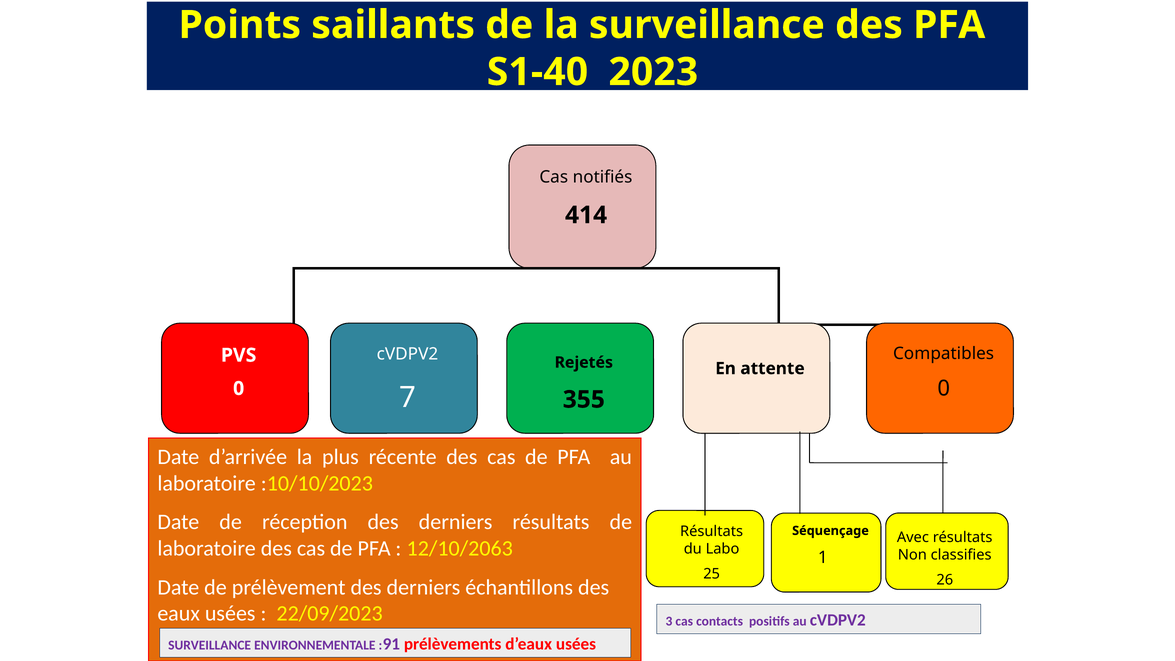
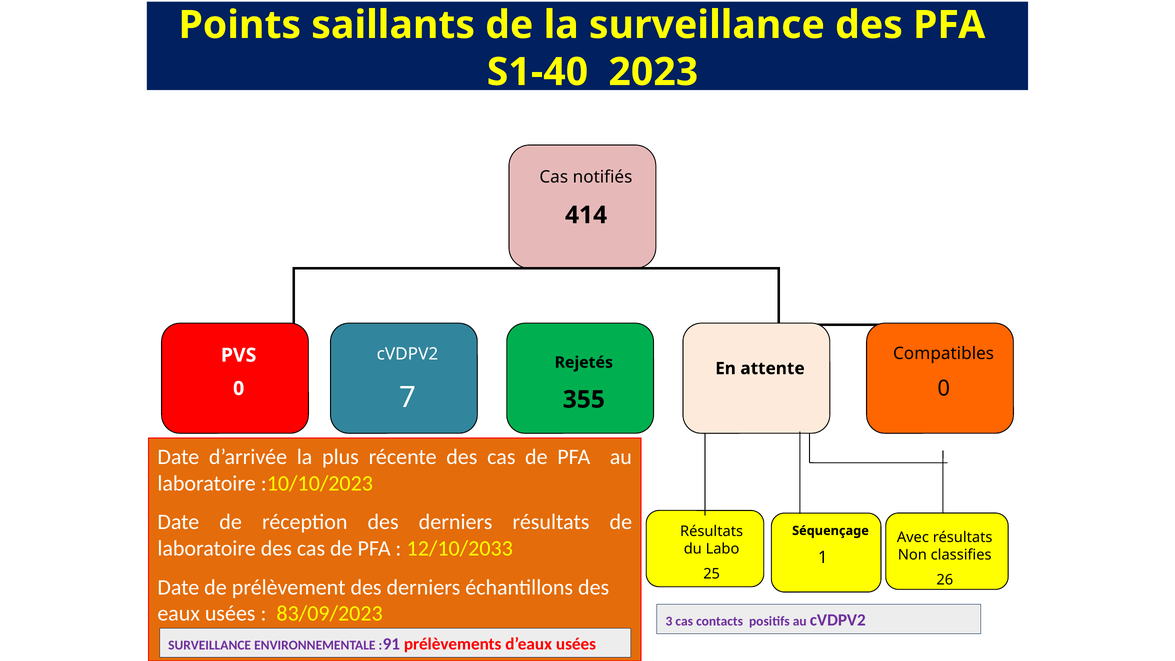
12/10/2063: 12/10/2063 -> 12/10/2033
22/09/2023: 22/09/2023 -> 83/09/2023
